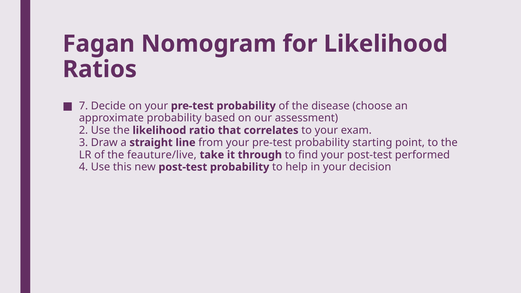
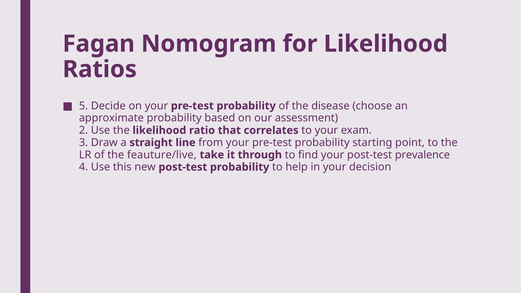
7: 7 -> 5
performed: performed -> prevalence
